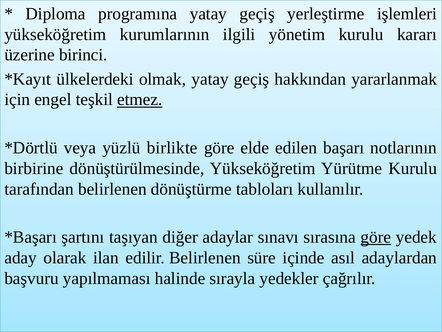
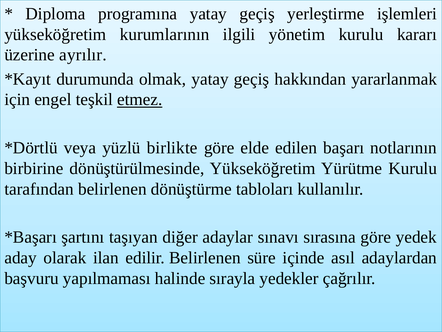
birinci: birinci -> ayrılır
ülkelerdeki: ülkelerdeki -> durumunda
göre at (376, 237) underline: present -> none
